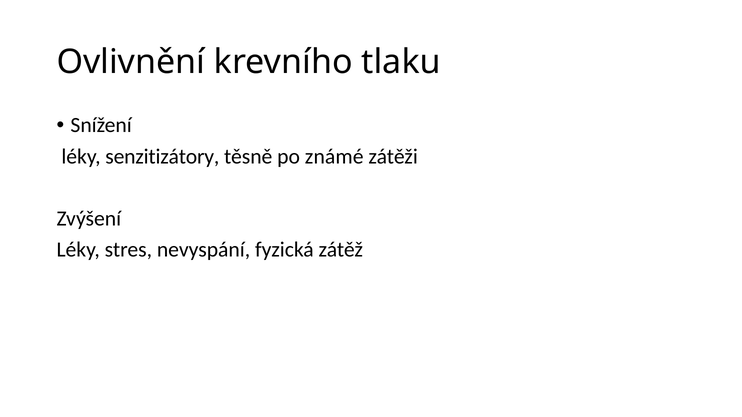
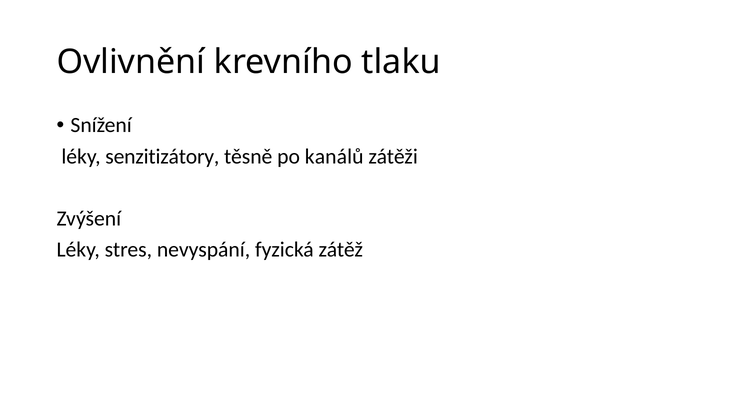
známé: známé -> kanálů
